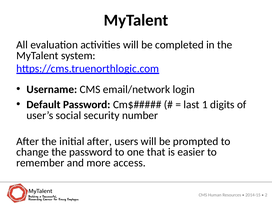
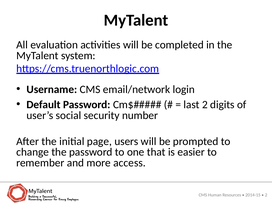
last 1: 1 -> 2
initial after: after -> page
